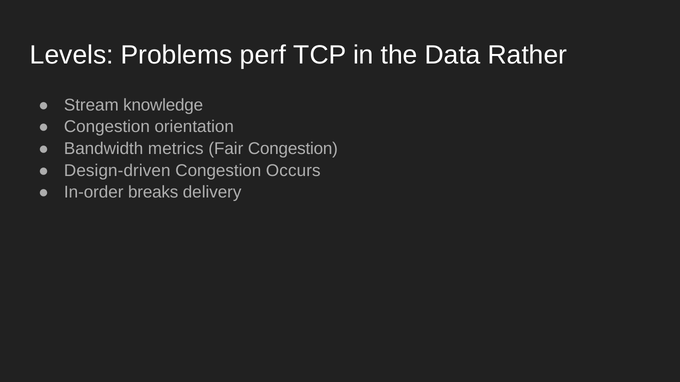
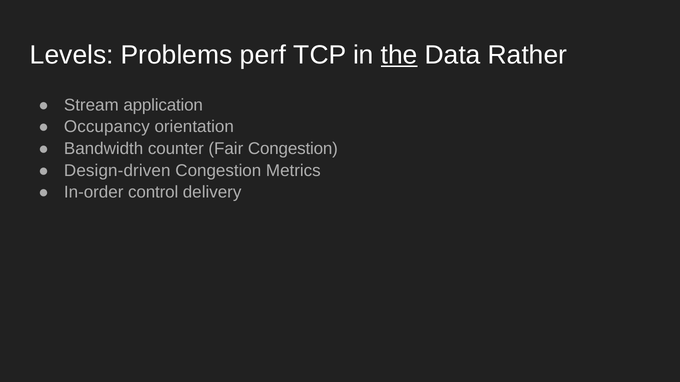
the underline: none -> present
knowledge: knowledge -> application
Congestion at (107, 127): Congestion -> Occupancy
metrics: metrics -> counter
Occurs: Occurs -> Metrics
breaks: breaks -> control
